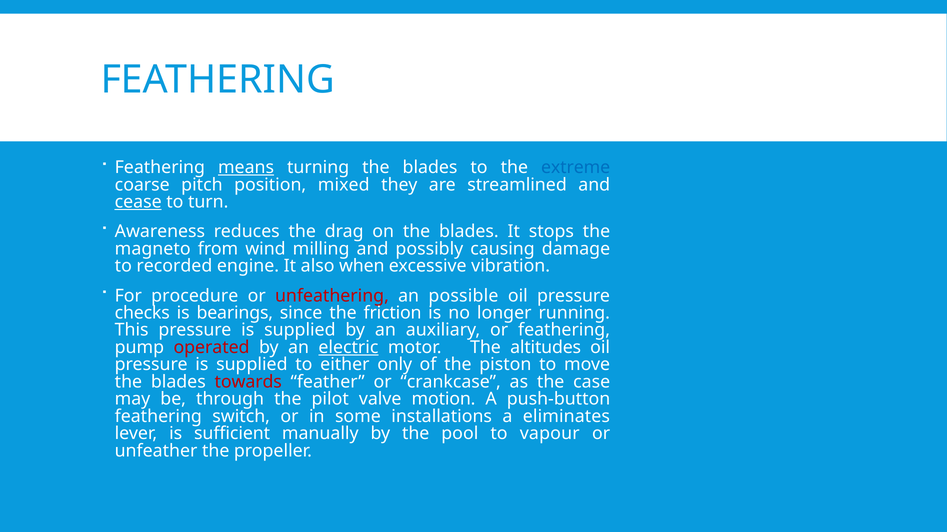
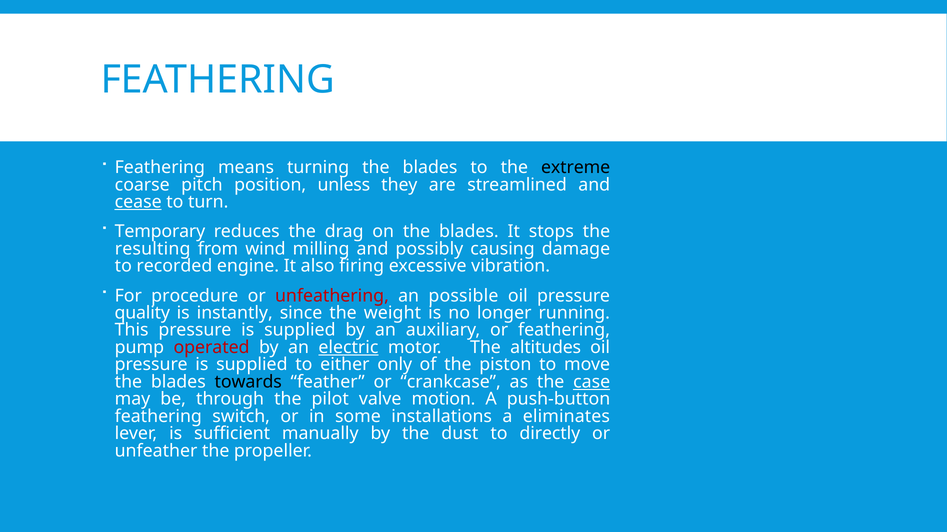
means underline: present -> none
extreme colour: blue -> black
mixed: mixed -> unless
Awareness: Awareness -> Temporary
magneto: magneto -> resulting
when: when -> firing
checks: checks -> quality
bearings: bearings -> instantly
friction: friction -> weight
towards colour: red -> black
case underline: none -> present
pool: pool -> dust
vapour: vapour -> directly
